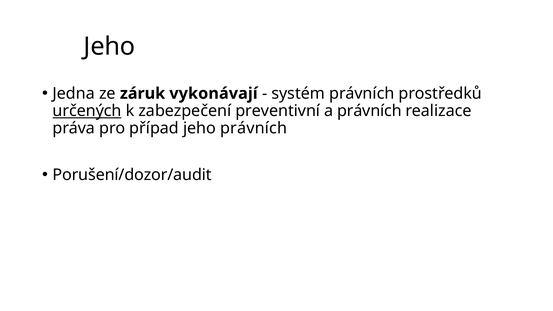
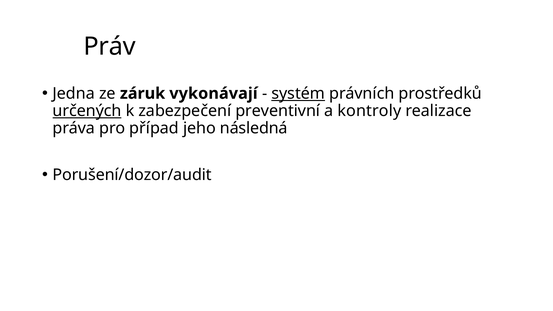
Jeho at (109, 46): Jeho -> Práv
systém underline: none -> present
a právních: právních -> kontroly
jeho právních: právních -> následná
